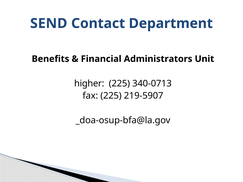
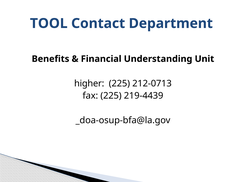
SEND: SEND -> TOOL
Administrators: Administrators -> Understanding
340-0713: 340-0713 -> 212-0713
219-5907: 219-5907 -> 219-4439
